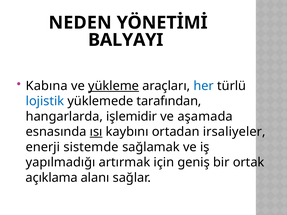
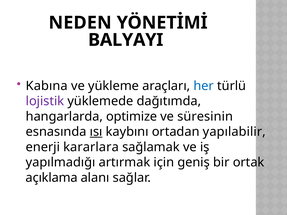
yükleme underline: present -> none
lojistik colour: blue -> purple
tarafından: tarafından -> dağıtımda
işlemidir: işlemidir -> optimize
aşamada: aşamada -> süresinin
irsaliyeler: irsaliyeler -> yapılabilir
sistemde: sistemde -> kararlara
